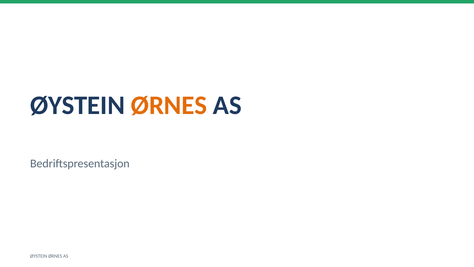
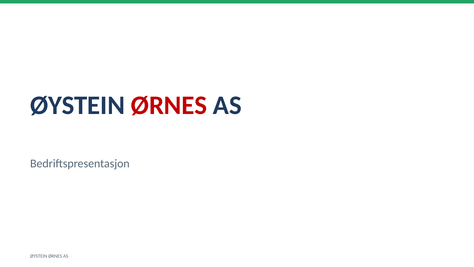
ØRNES at (169, 105) colour: orange -> red
